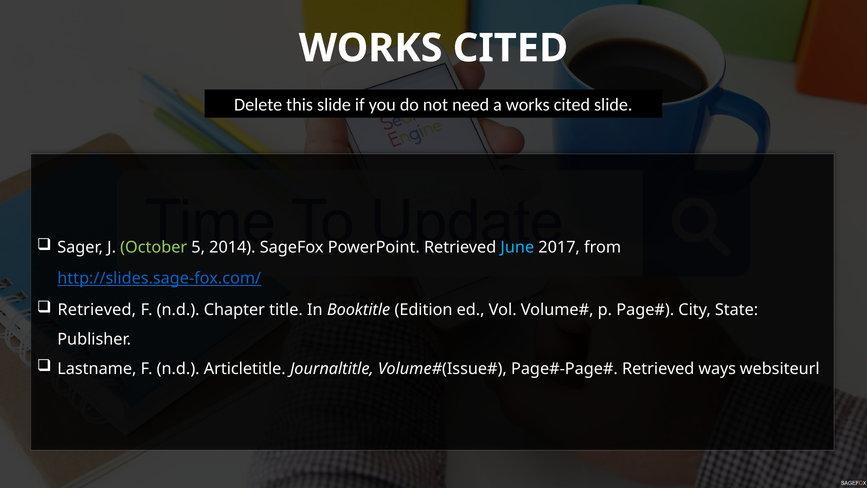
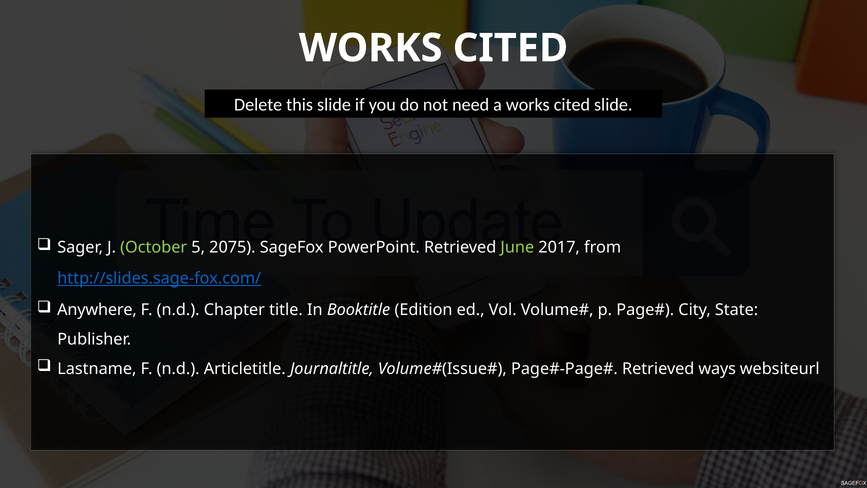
2014: 2014 -> 2075
June colour: light blue -> light green
Retrieved at (97, 310): Retrieved -> Anywhere
